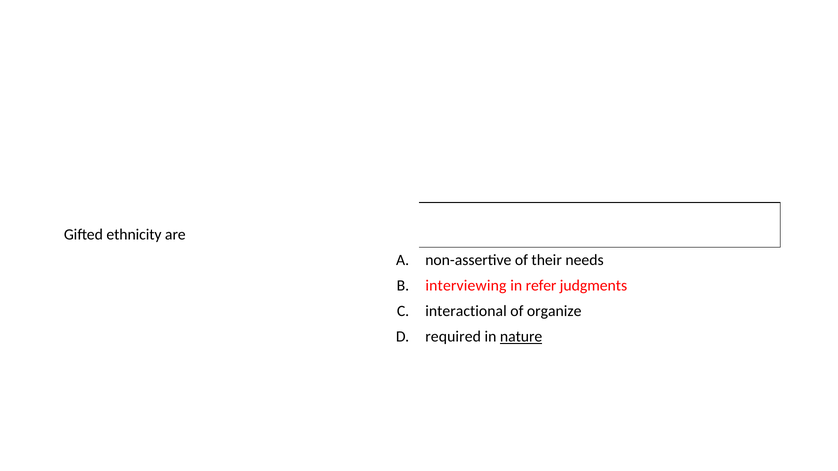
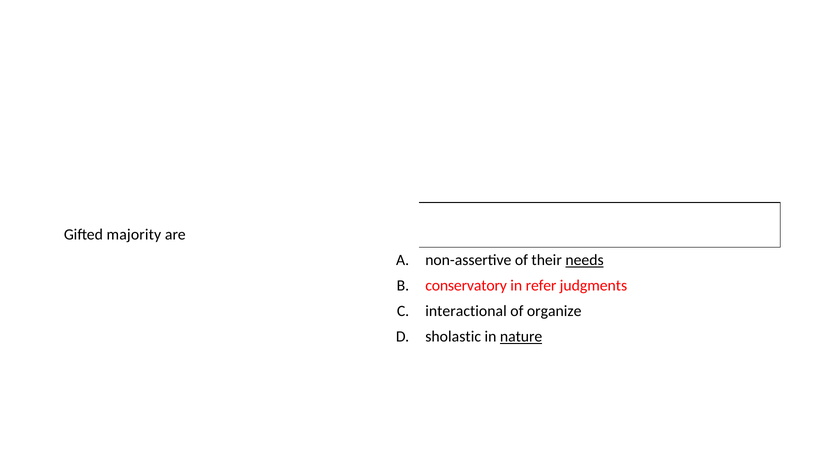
ethnicity: ethnicity -> majority
needs underline: none -> present
interviewing: interviewing -> conservatory
required: required -> sholastic
